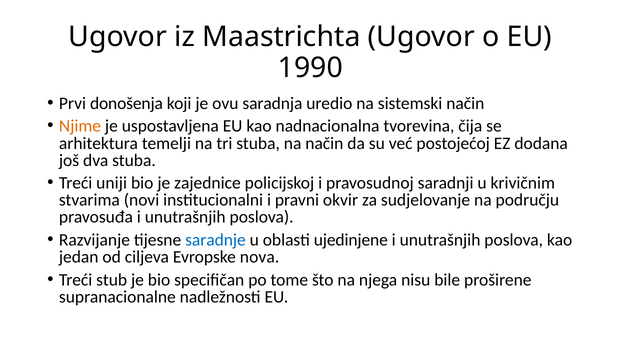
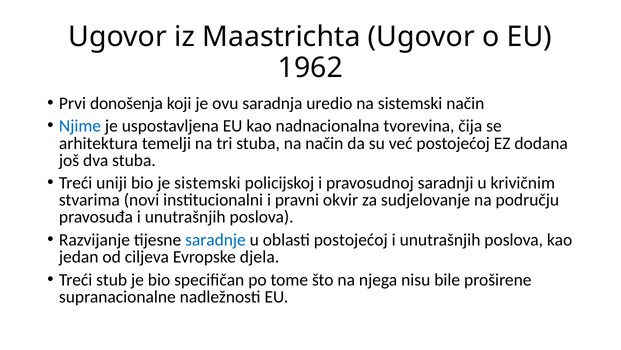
1990: 1990 -> 1962
Njime colour: orange -> blue
je zajednice: zajednice -> sistemski
oblasti ujedinjene: ujedinjene -> postojećoj
nova: nova -> djela
